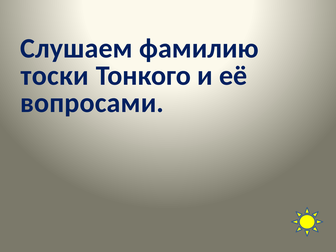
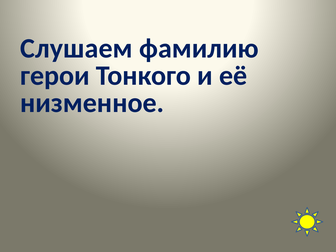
тоски: тоски -> герои
вопросами: вопросами -> низменное
